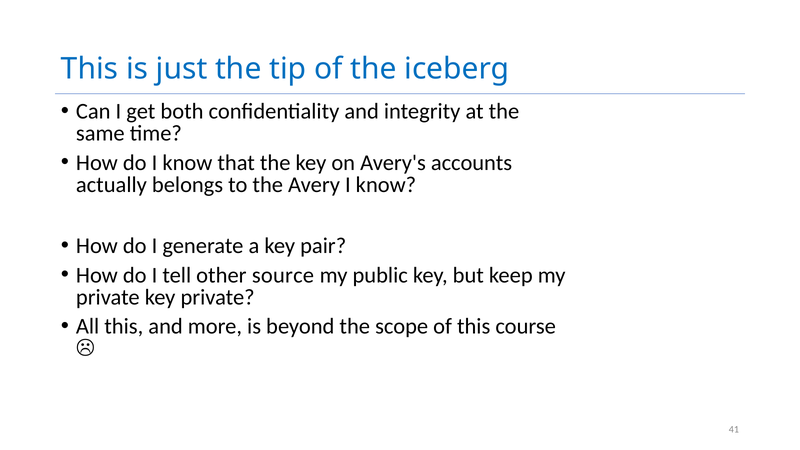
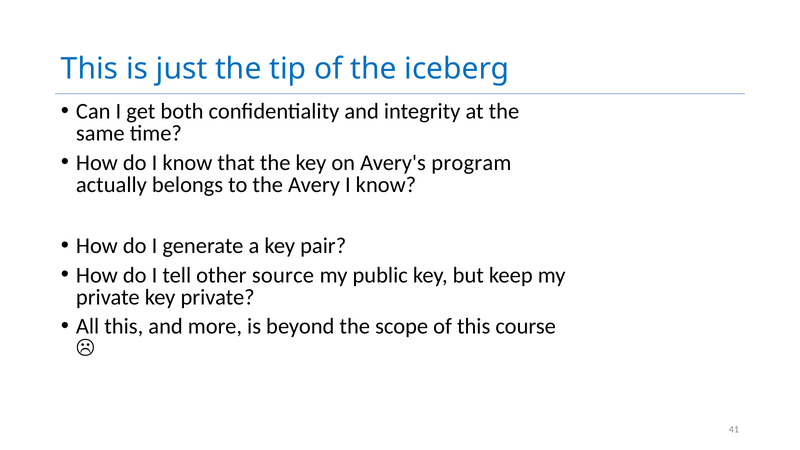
accounts: accounts -> program
